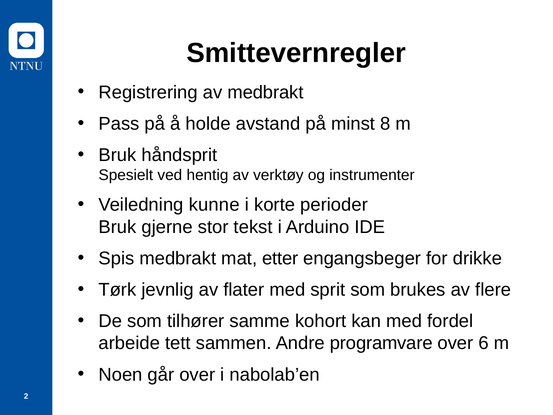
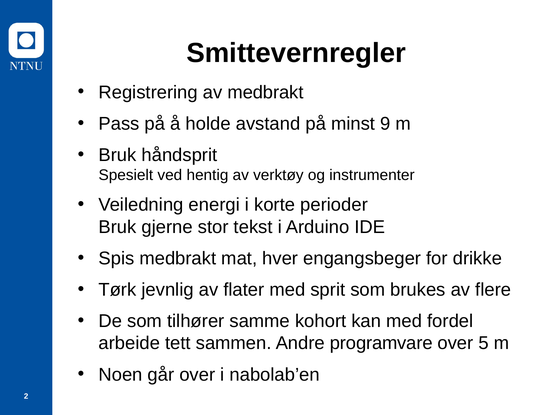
8: 8 -> 9
kunne: kunne -> energi
etter: etter -> hver
6: 6 -> 5
